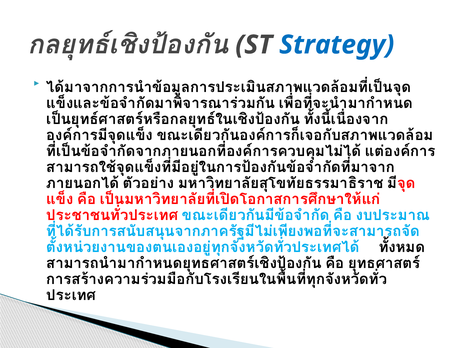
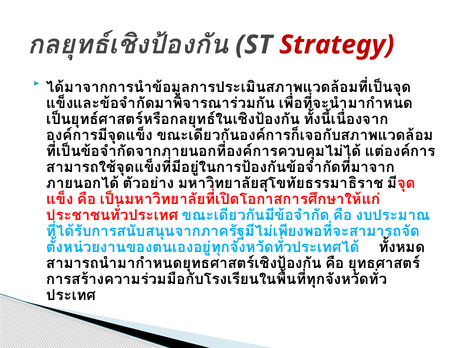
Strategy colour: blue -> red
